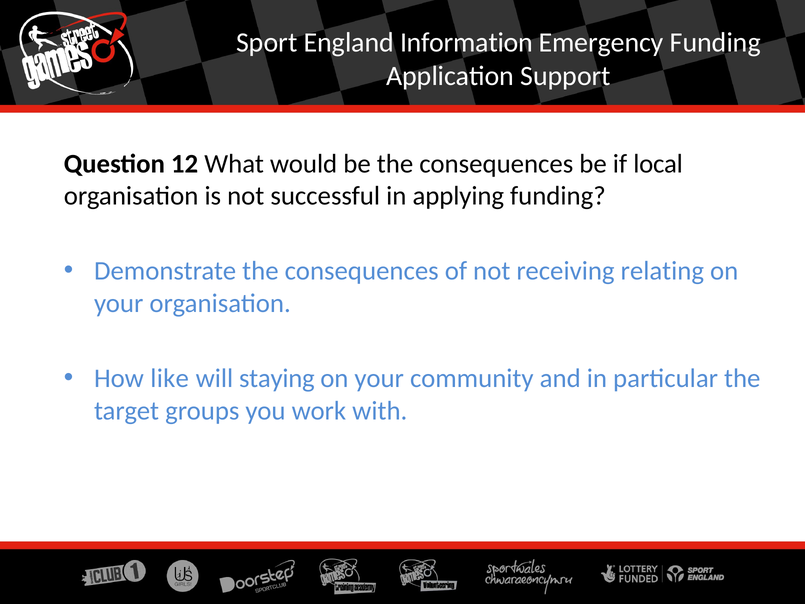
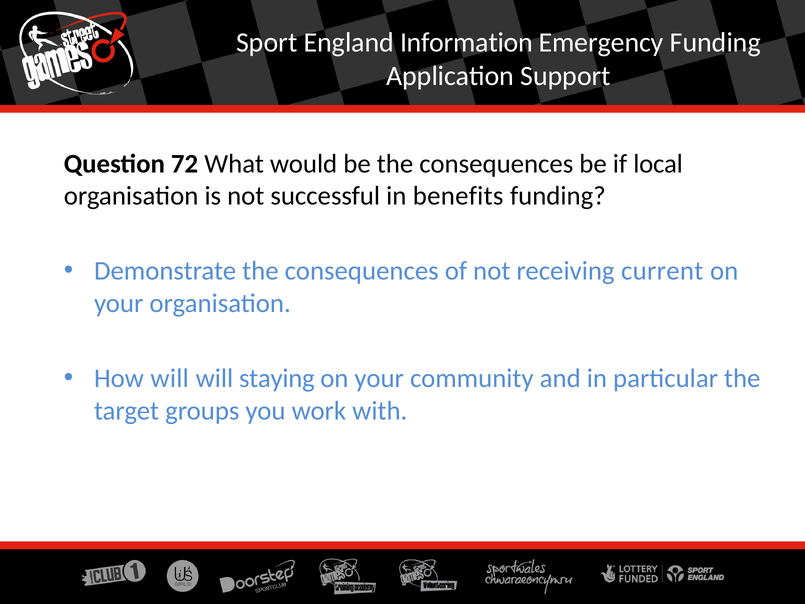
12: 12 -> 72
applying: applying -> benefits
relating: relating -> current
How like: like -> will
